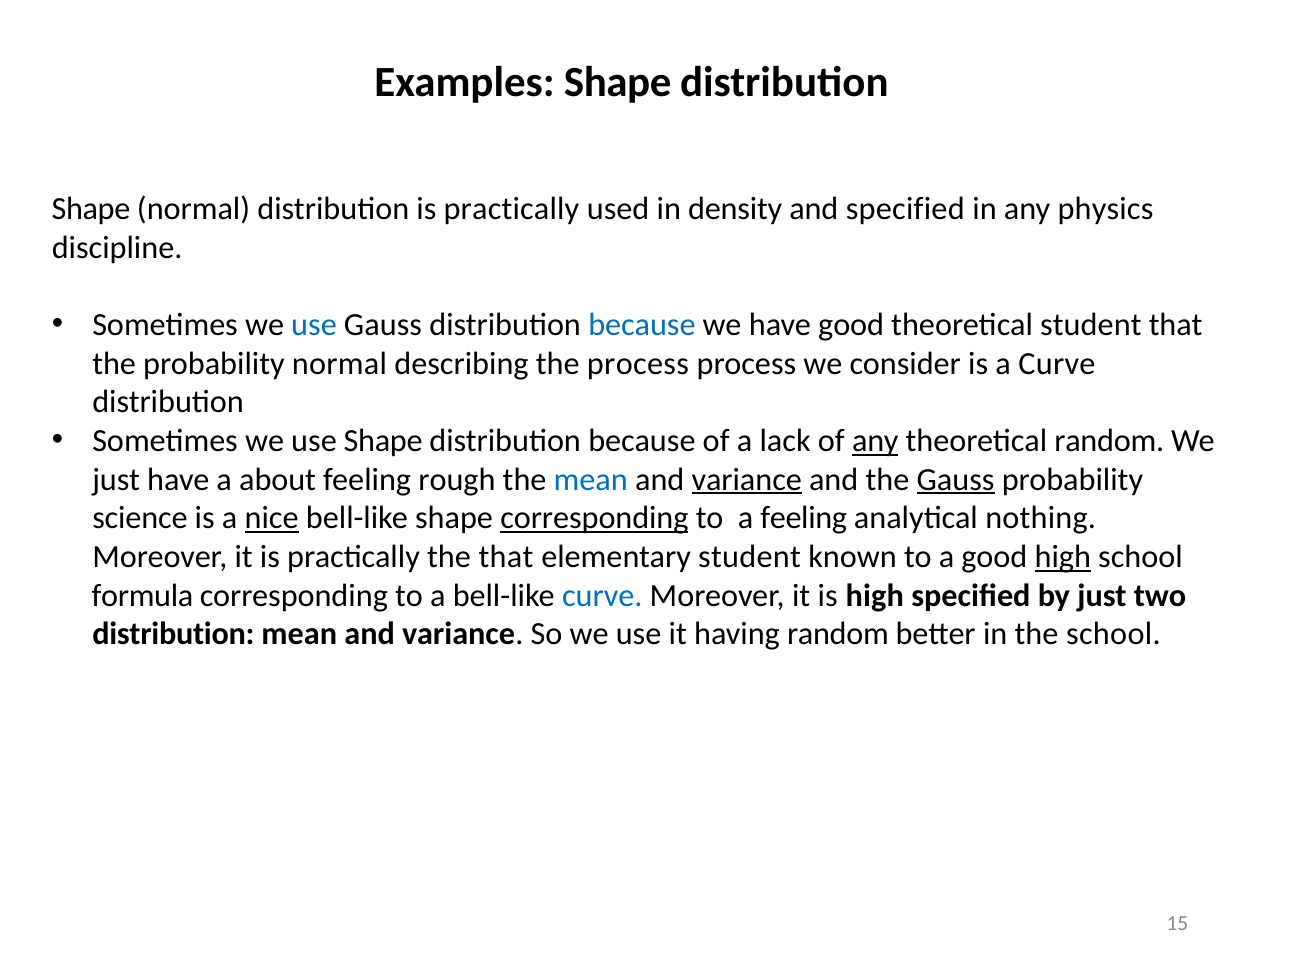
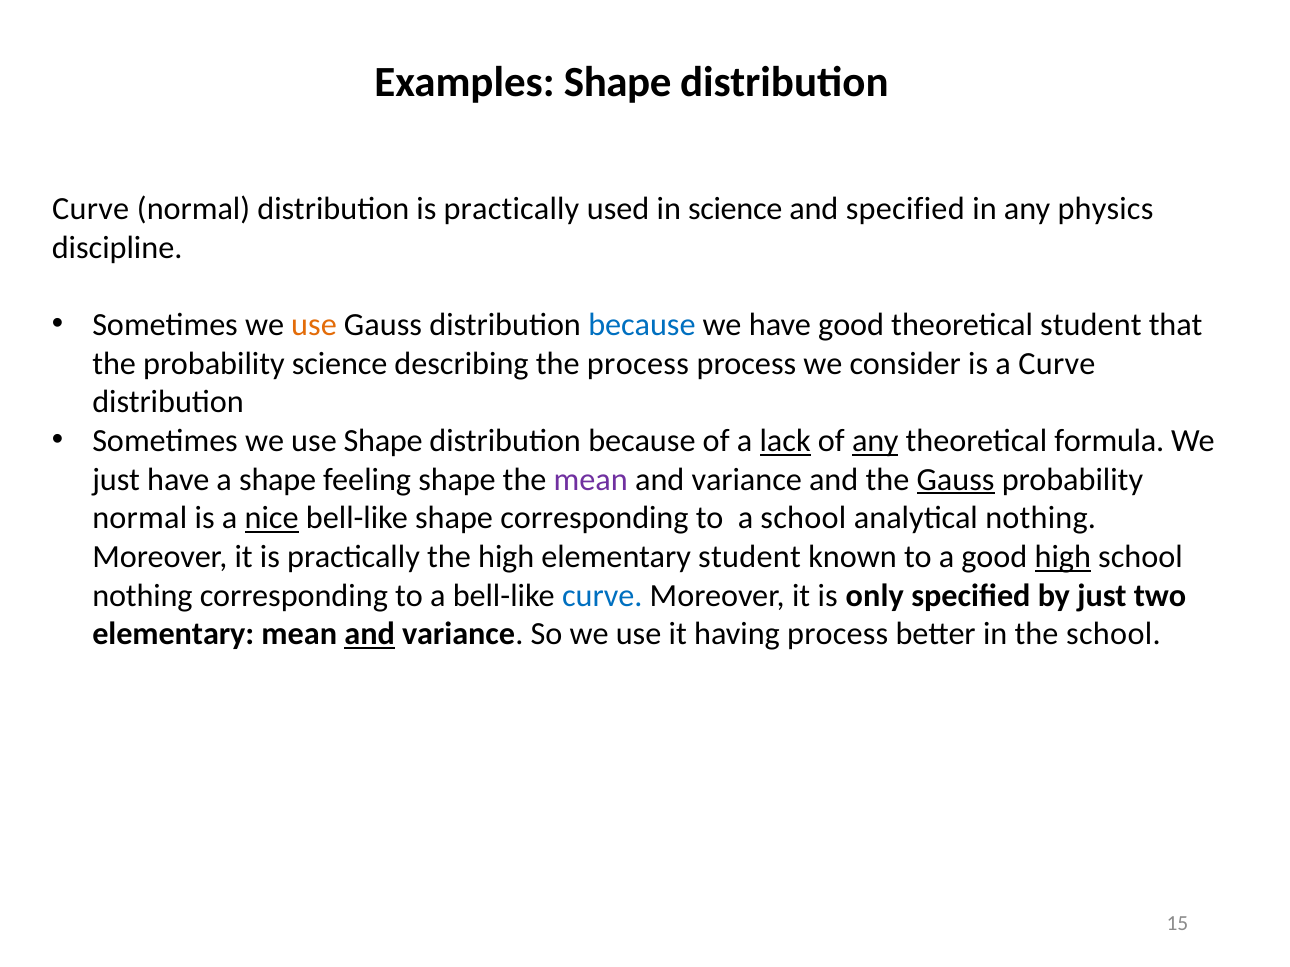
Shape at (91, 209): Shape -> Curve
in density: density -> science
use at (314, 325) colour: blue -> orange
probability normal: normal -> science
lack underline: none -> present
theoretical random: random -> formula
a about: about -> shape
feeling rough: rough -> shape
mean at (591, 480) colour: blue -> purple
variance at (747, 480) underline: present -> none
science at (140, 518): science -> normal
corresponding at (594, 518) underline: present -> none
a feeling: feeling -> school
the that: that -> high
formula at (142, 596): formula -> nothing
is high: high -> only
distribution at (173, 635): distribution -> elementary
and at (370, 635) underline: none -> present
having random: random -> process
